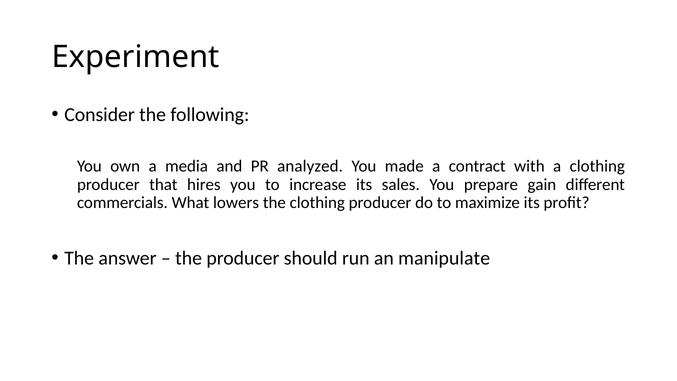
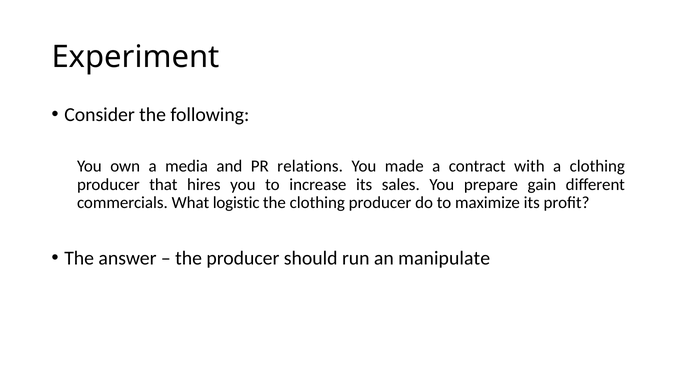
analyzed: analyzed -> relations
lowers: lowers -> logistic
